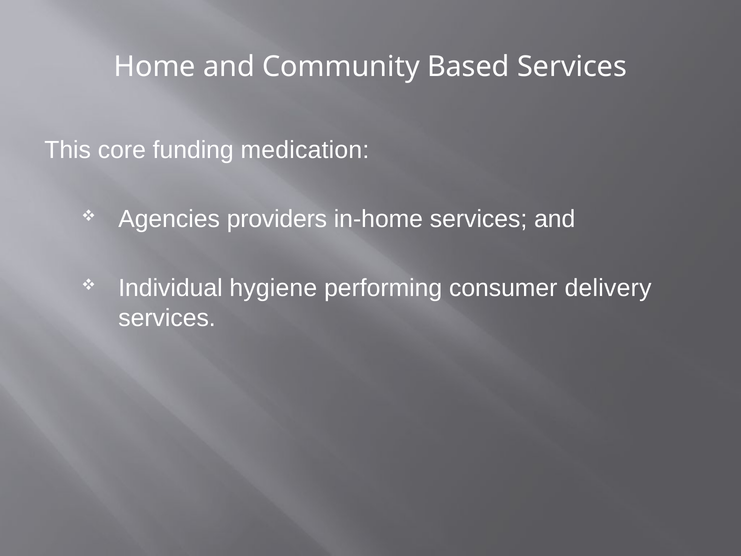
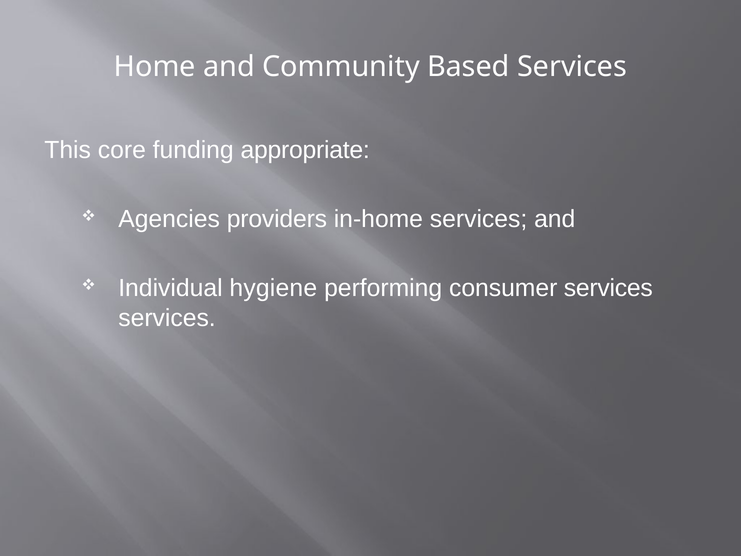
medication: medication -> appropriate
consumer delivery: delivery -> services
